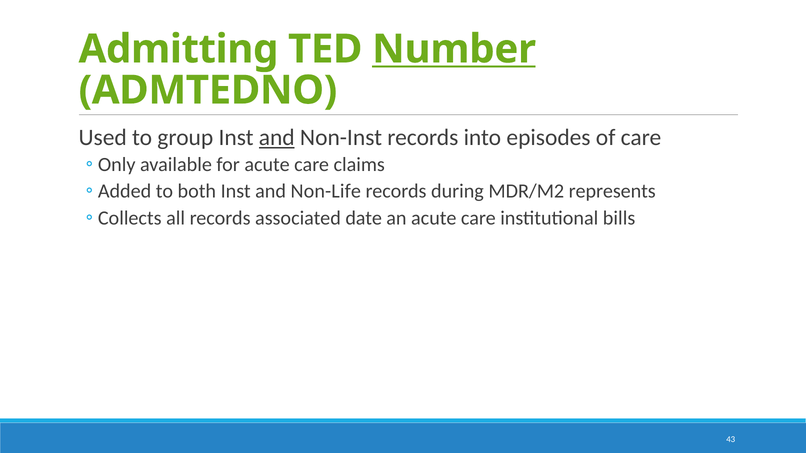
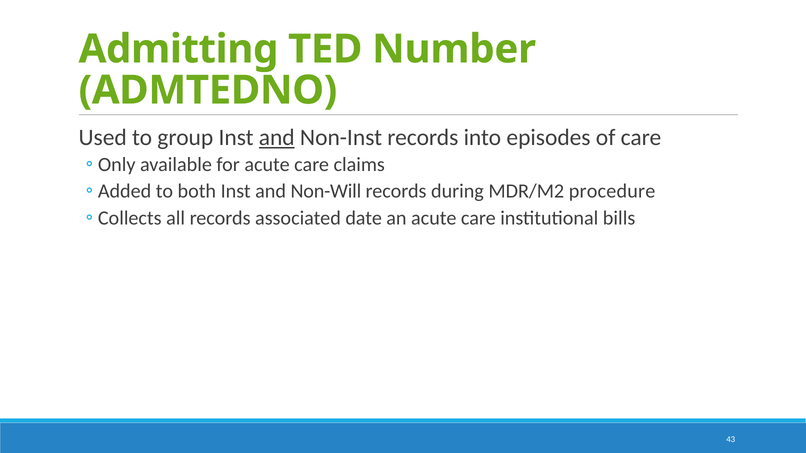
Number underline: present -> none
Non-Life: Non-Life -> Non-Will
represents: represents -> procedure
